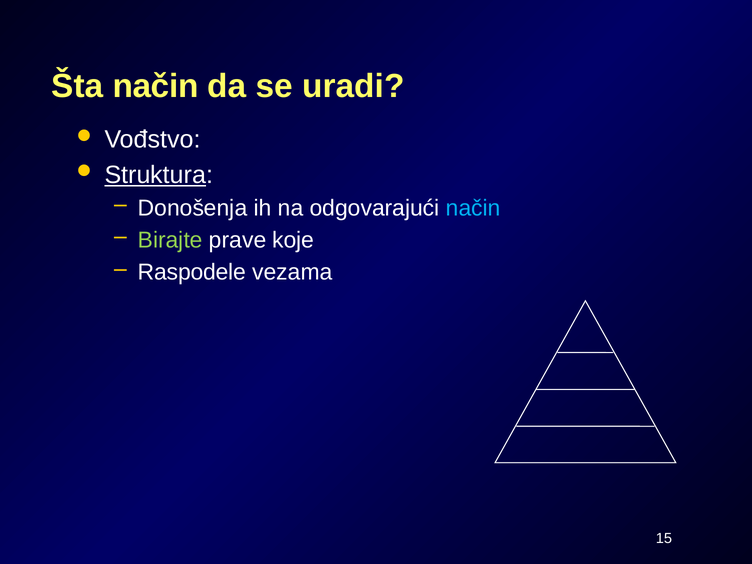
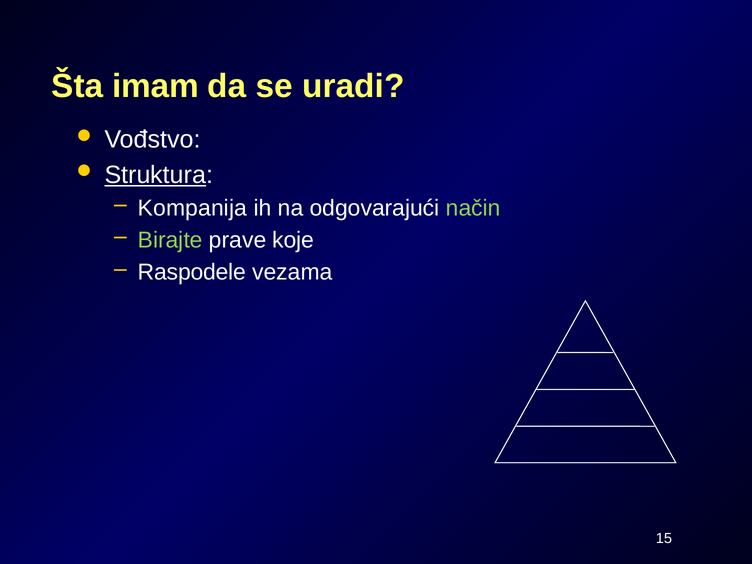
Šta način: način -> imam
Donošenja: Donošenja -> Kompanija
način at (473, 208) colour: light blue -> light green
